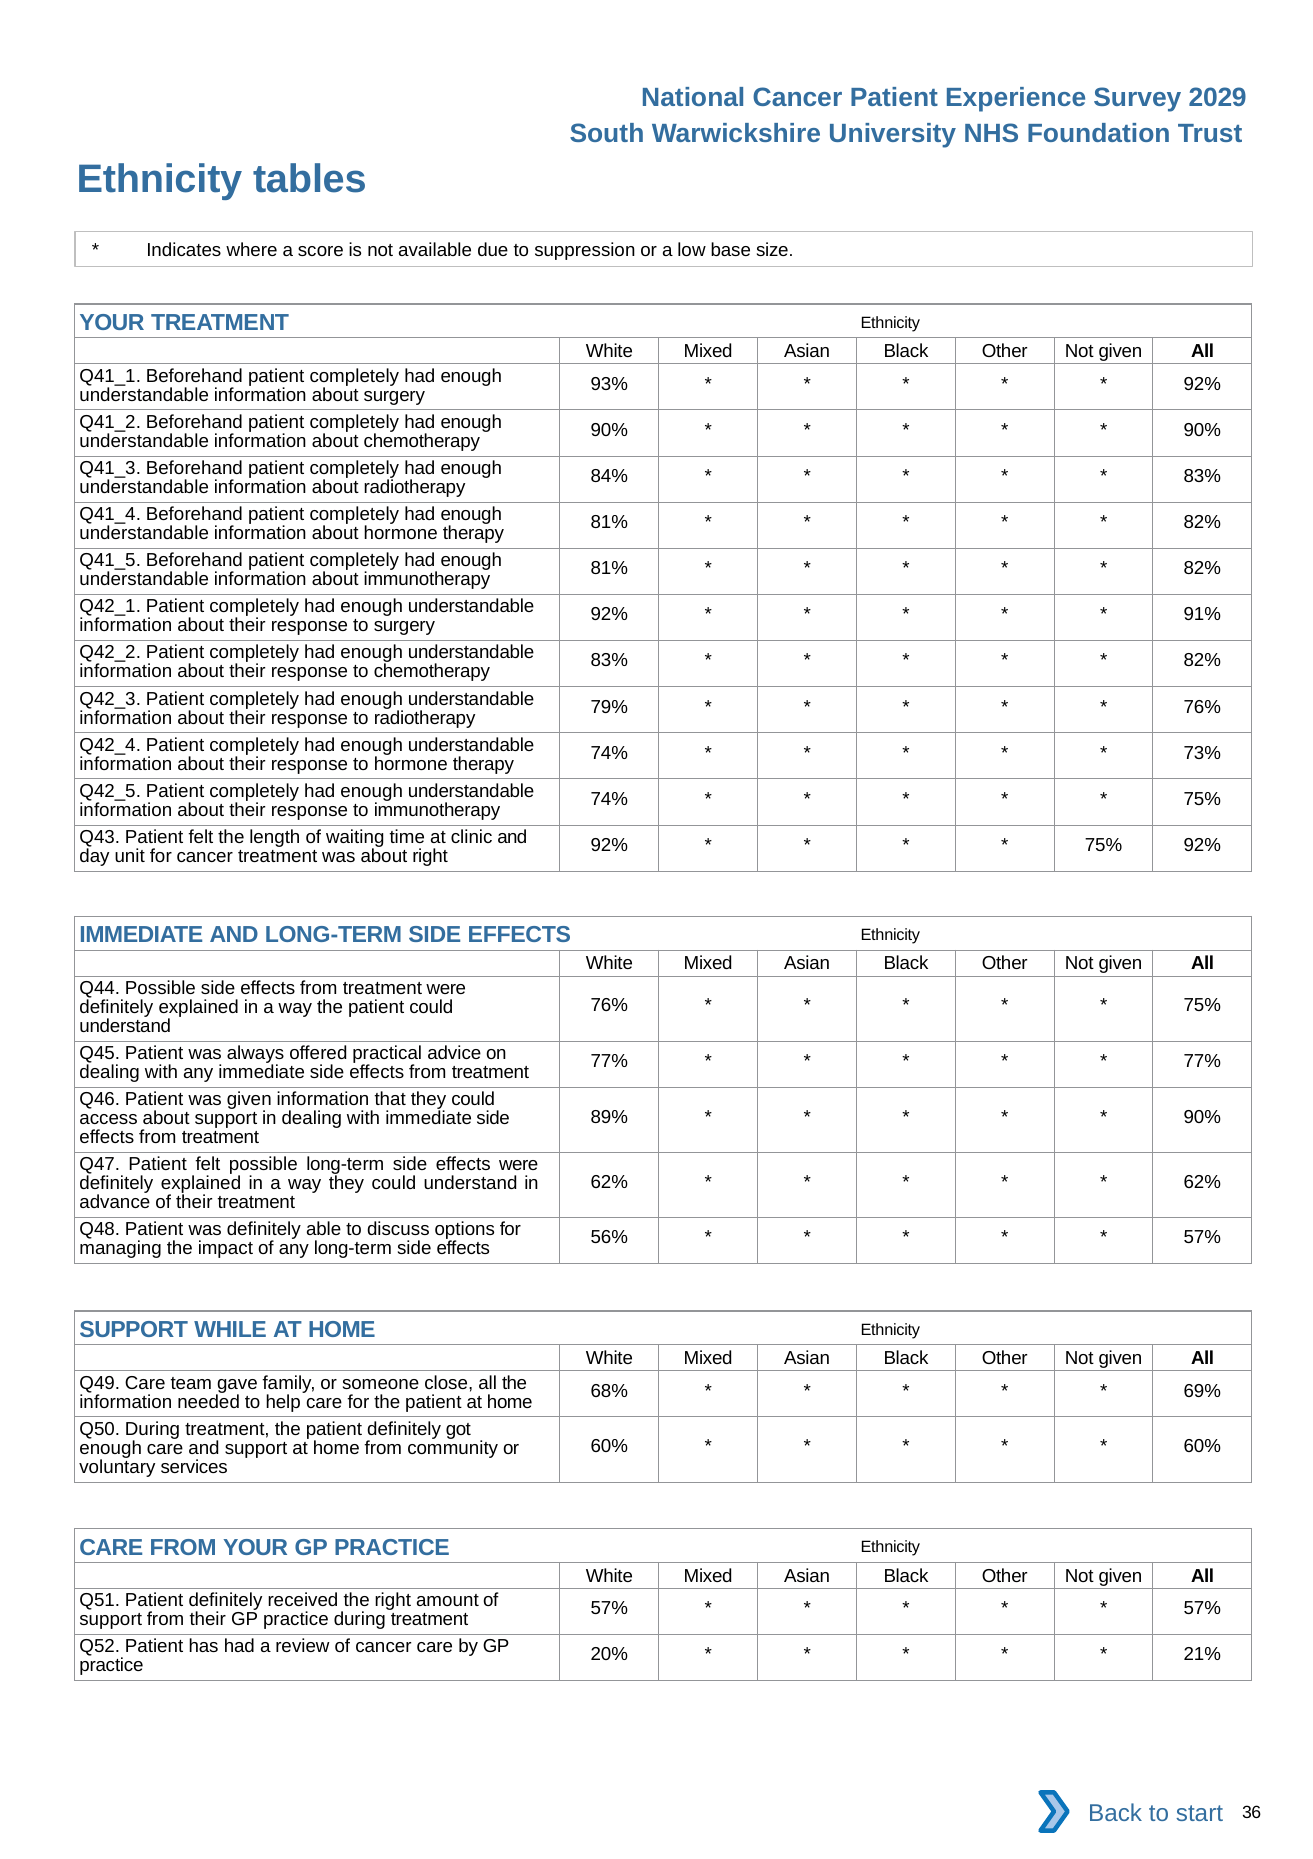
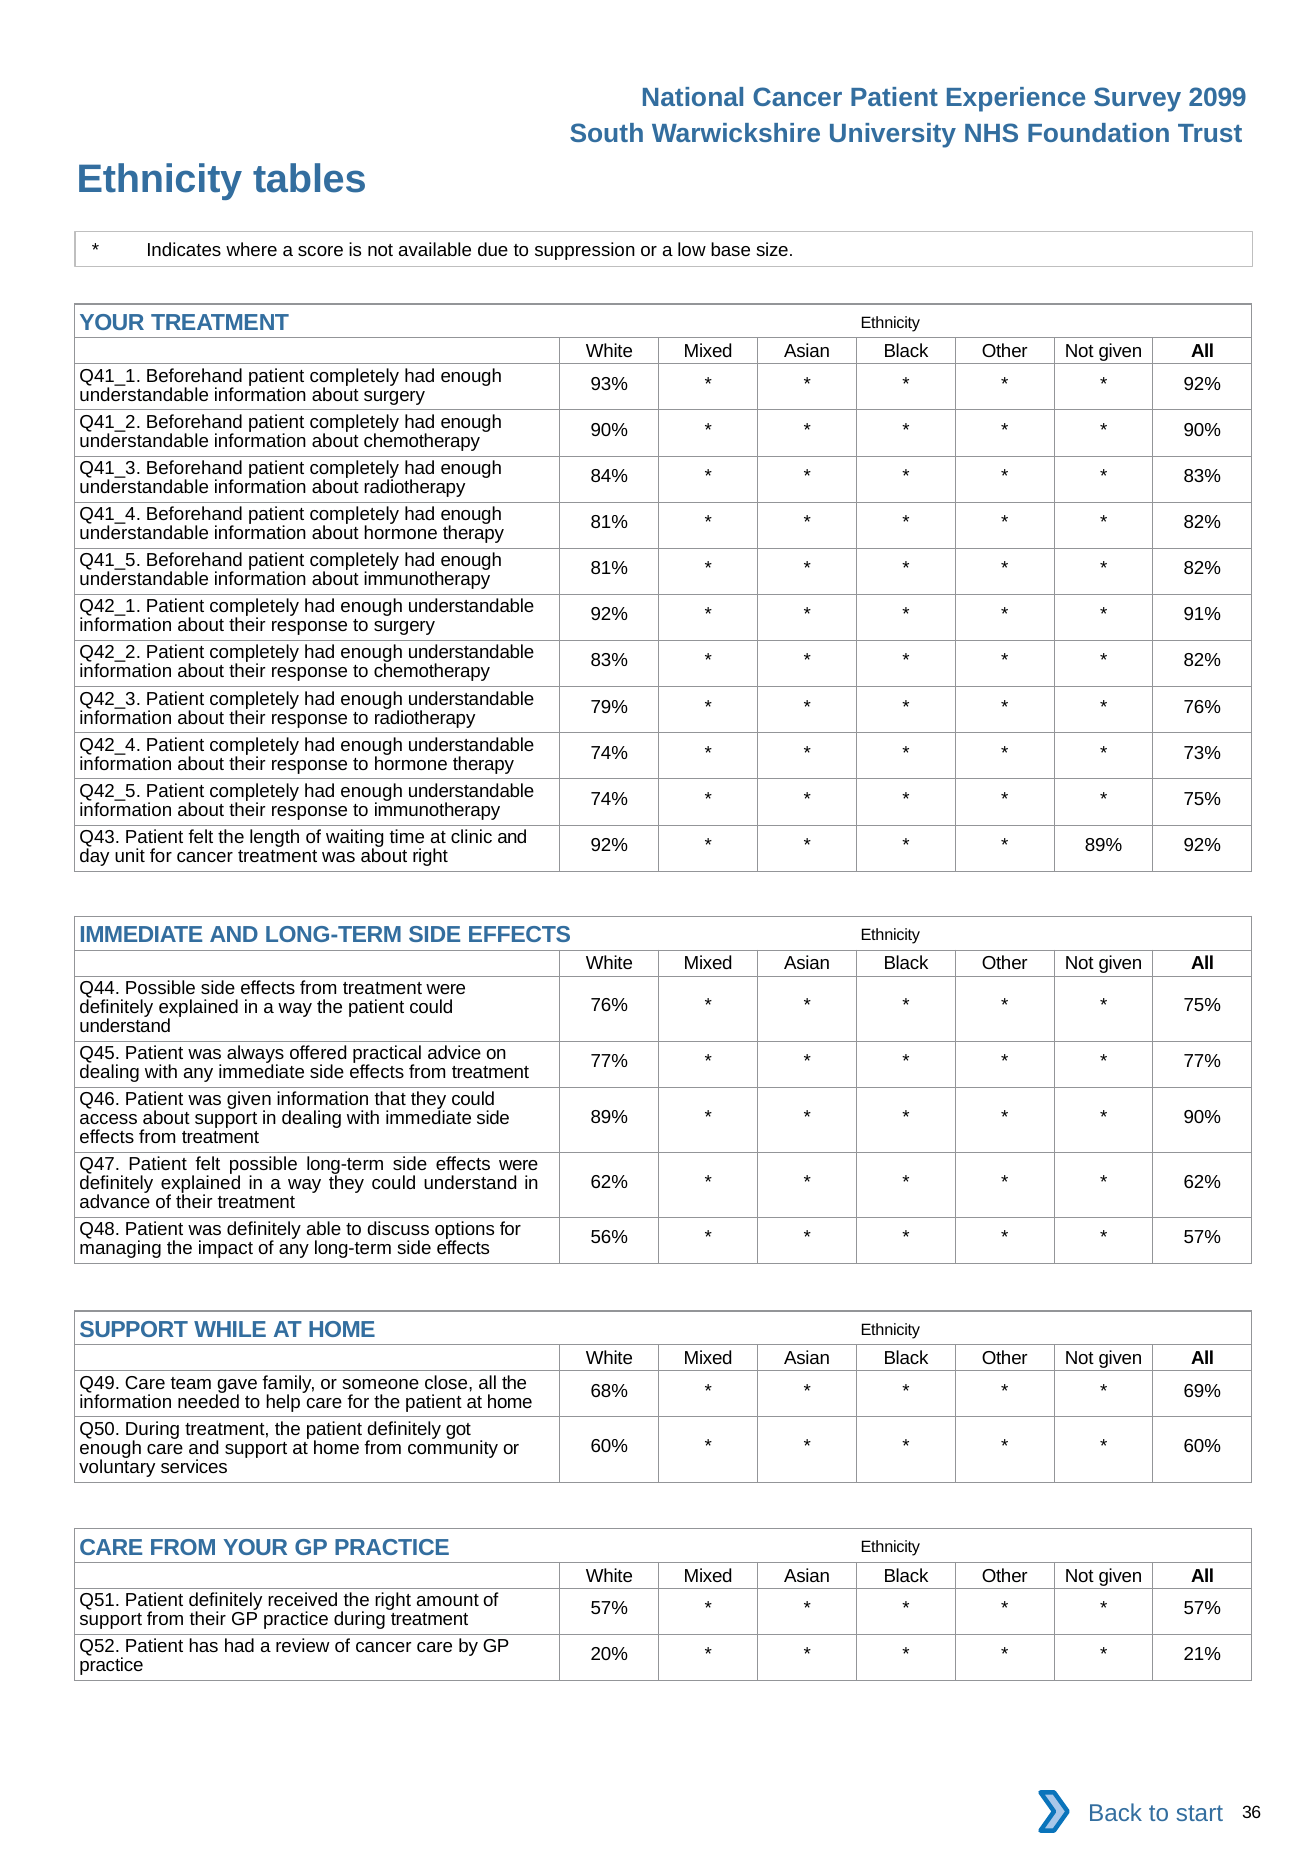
2029: 2029 -> 2099
75% at (1104, 845): 75% -> 89%
